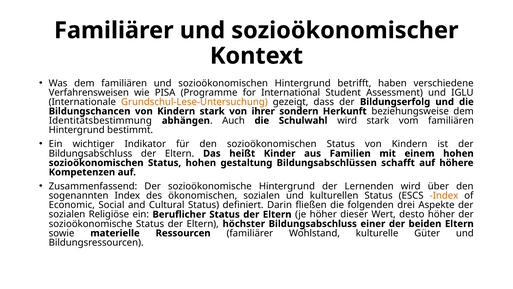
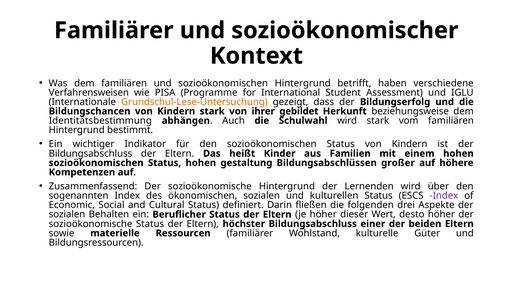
sondern: sondern -> gebildet
schafft: schafft -> großer
Index at (444, 195) colour: orange -> purple
Religiöse: Religiöse -> Behalten
